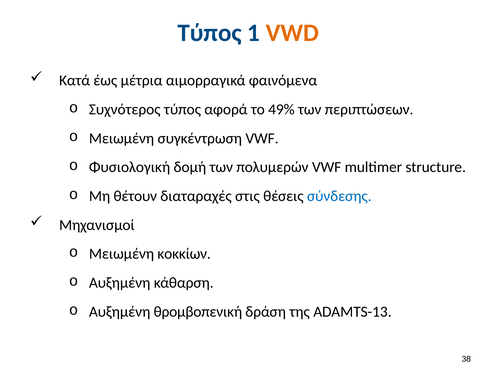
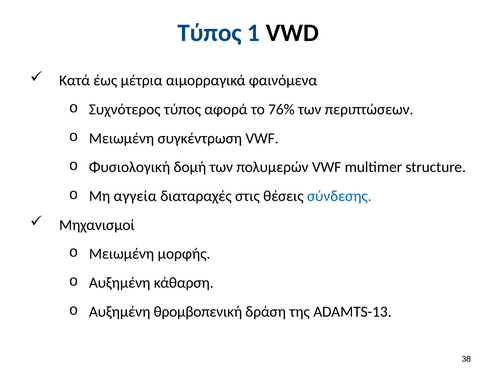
VWD colour: orange -> black
49%: 49% -> 76%
θέτουν: θέτουν -> αγγεία
κοκκίων: κοκκίων -> μορφής
